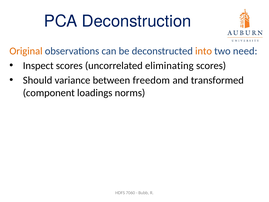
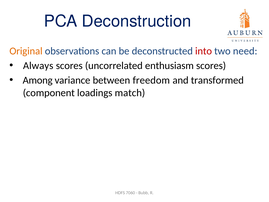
into colour: orange -> red
Inspect: Inspect -> Always
eliminating: eliminating -> enthusiasm
Should: Should -> Among
norms: norms -> match
